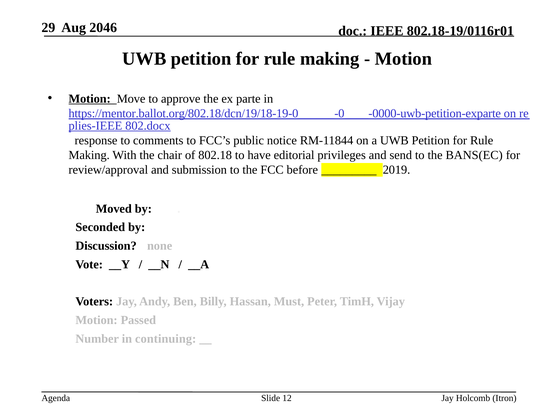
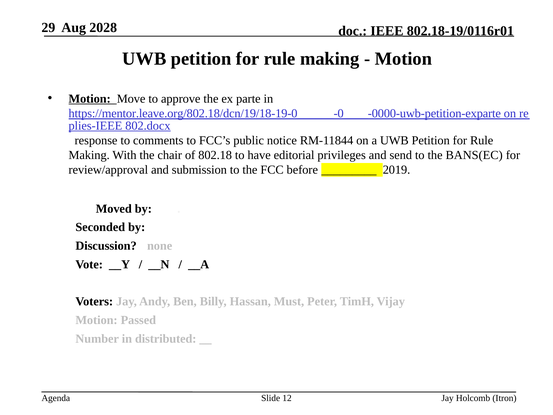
2046: 2046 -> 2028
https://mentor.ballot.org/802.18/dcn/19/18-19-0______-0____-0000-uwb-petition-exparte: https://mentor.ballot.org/802.18/dcn/19/18-19-0______-0____-0000-uwb-petition-exparte -> https://mentor.leave.org/802.18/dcn/19/18-19-0______-0____-0000-uwb-petition-exparte
continuing: continuing -> distributed
